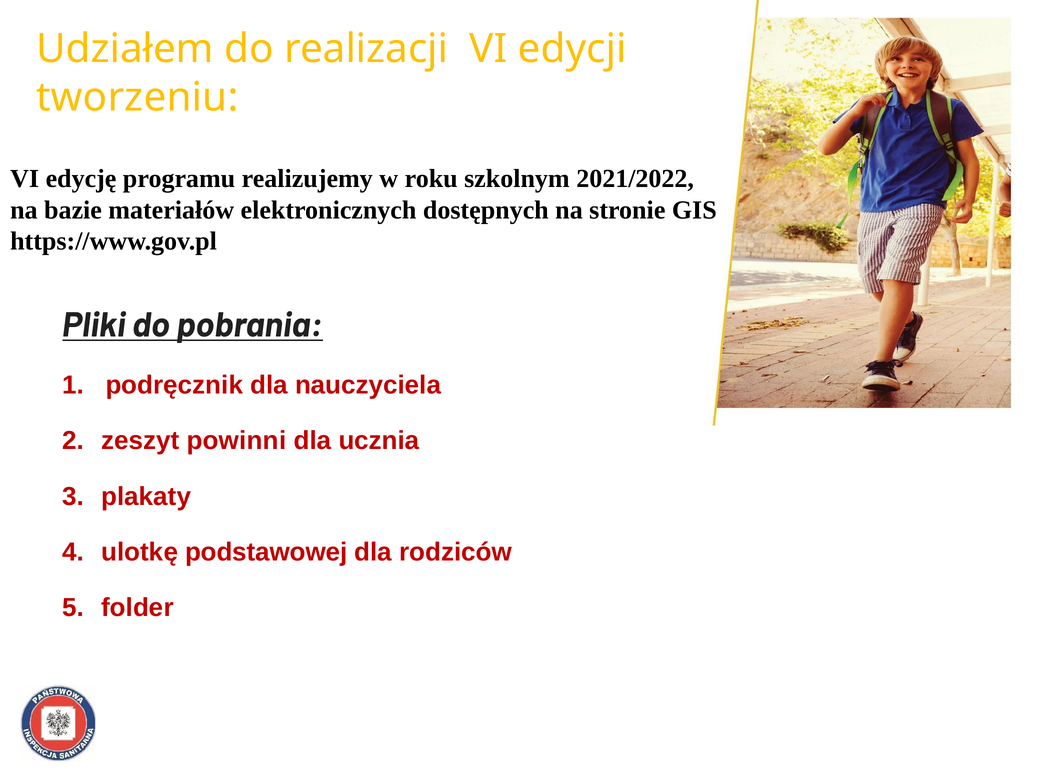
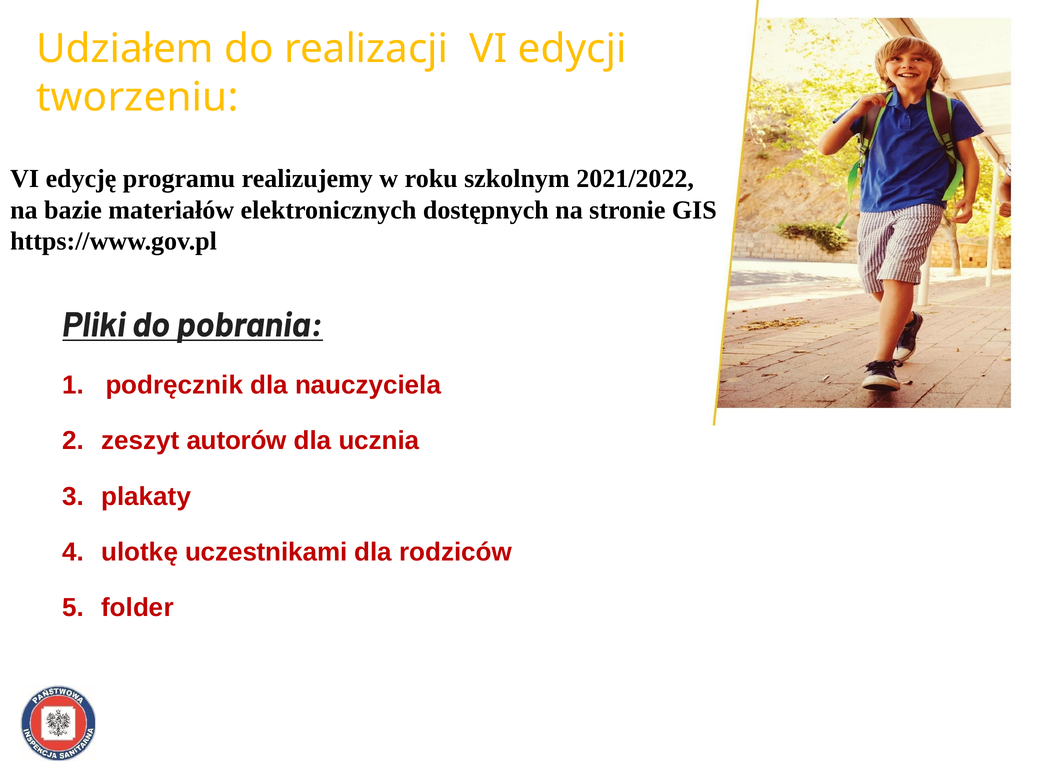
powinni: powinni -> autorów
podstawowej: podstawowej -> uczestnikami
